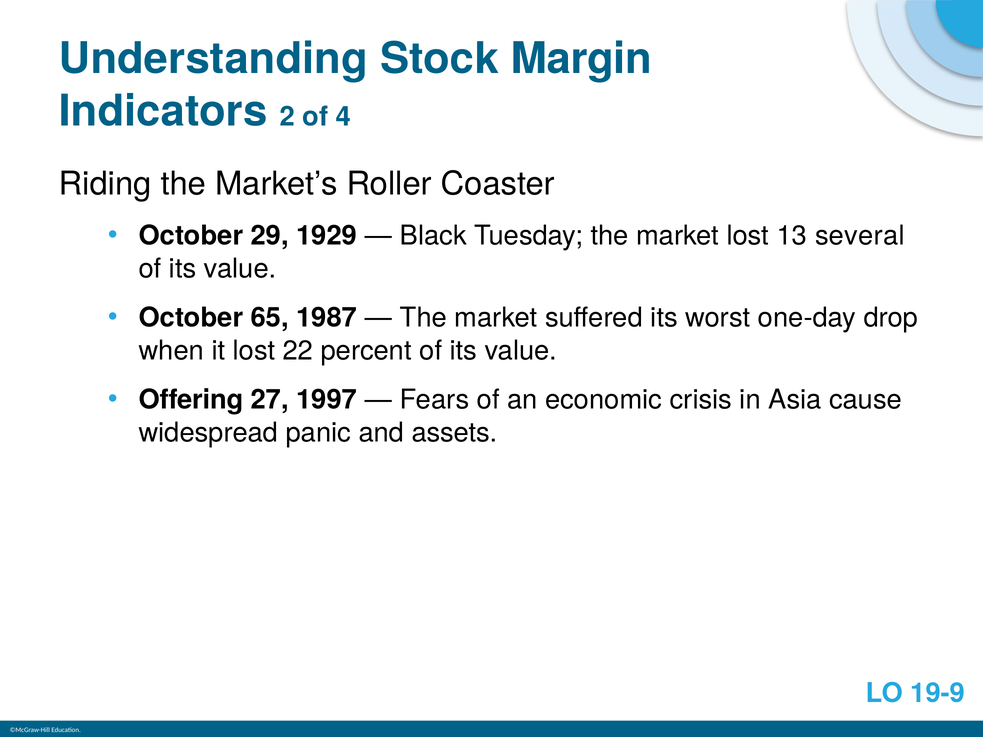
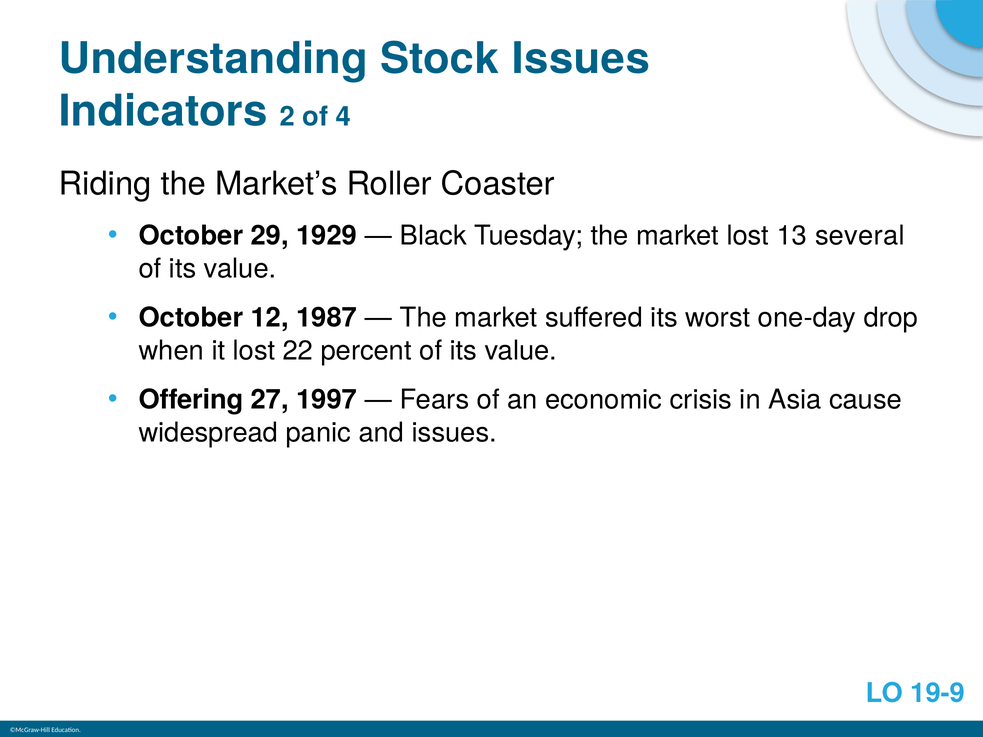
Stock Margin: Margin -> Issues
65: 65 -> 12
and assets: assets -> issues
